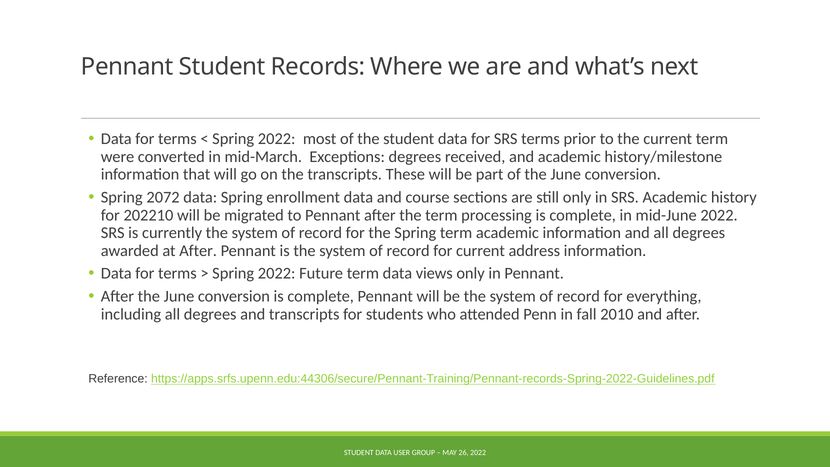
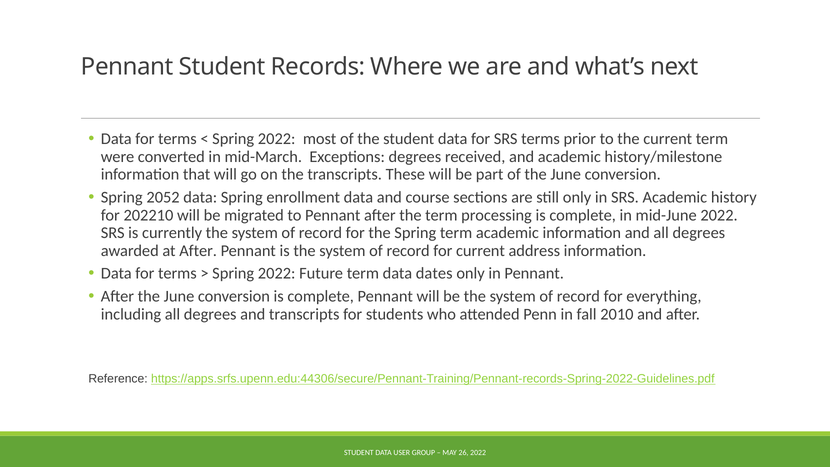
2072: 2072 -> 2052
views: views -> dates
